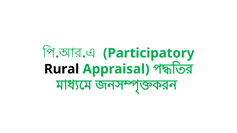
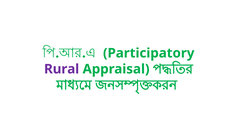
Rural colour: black -> purple
